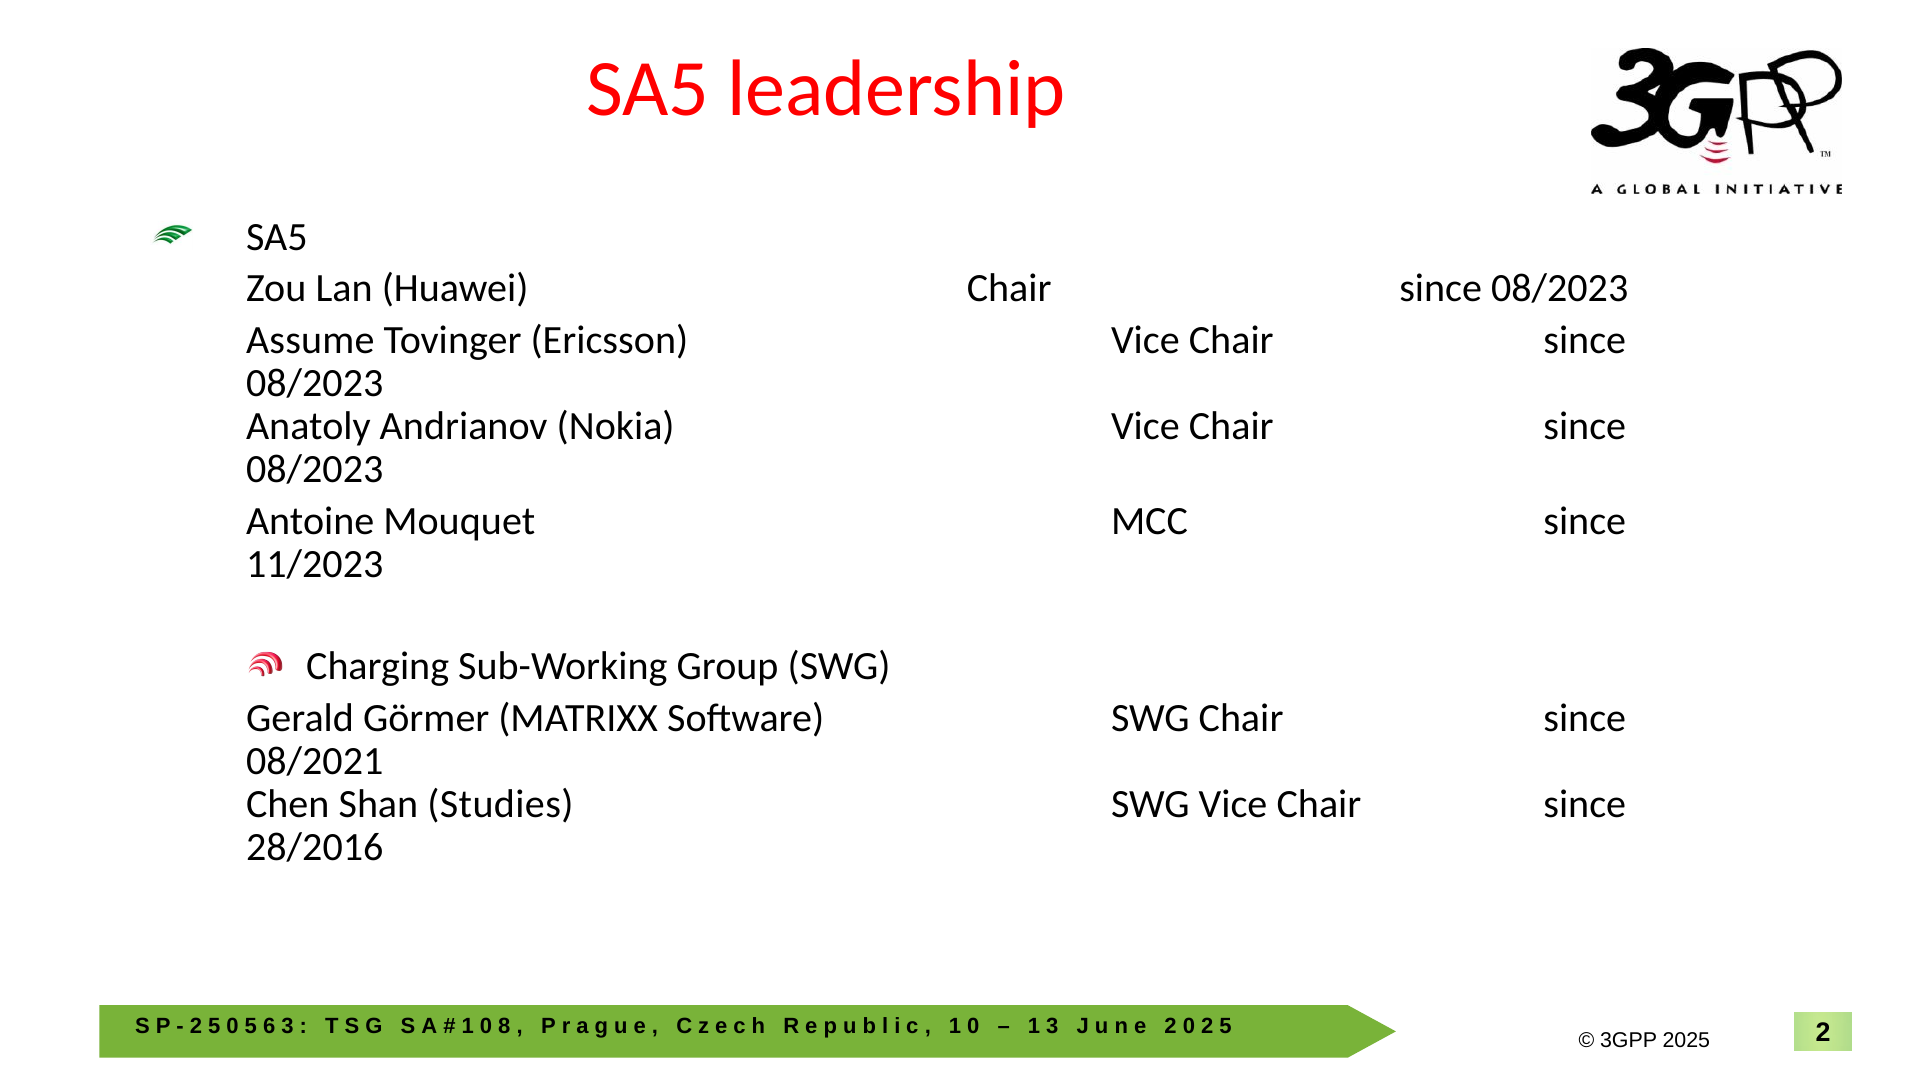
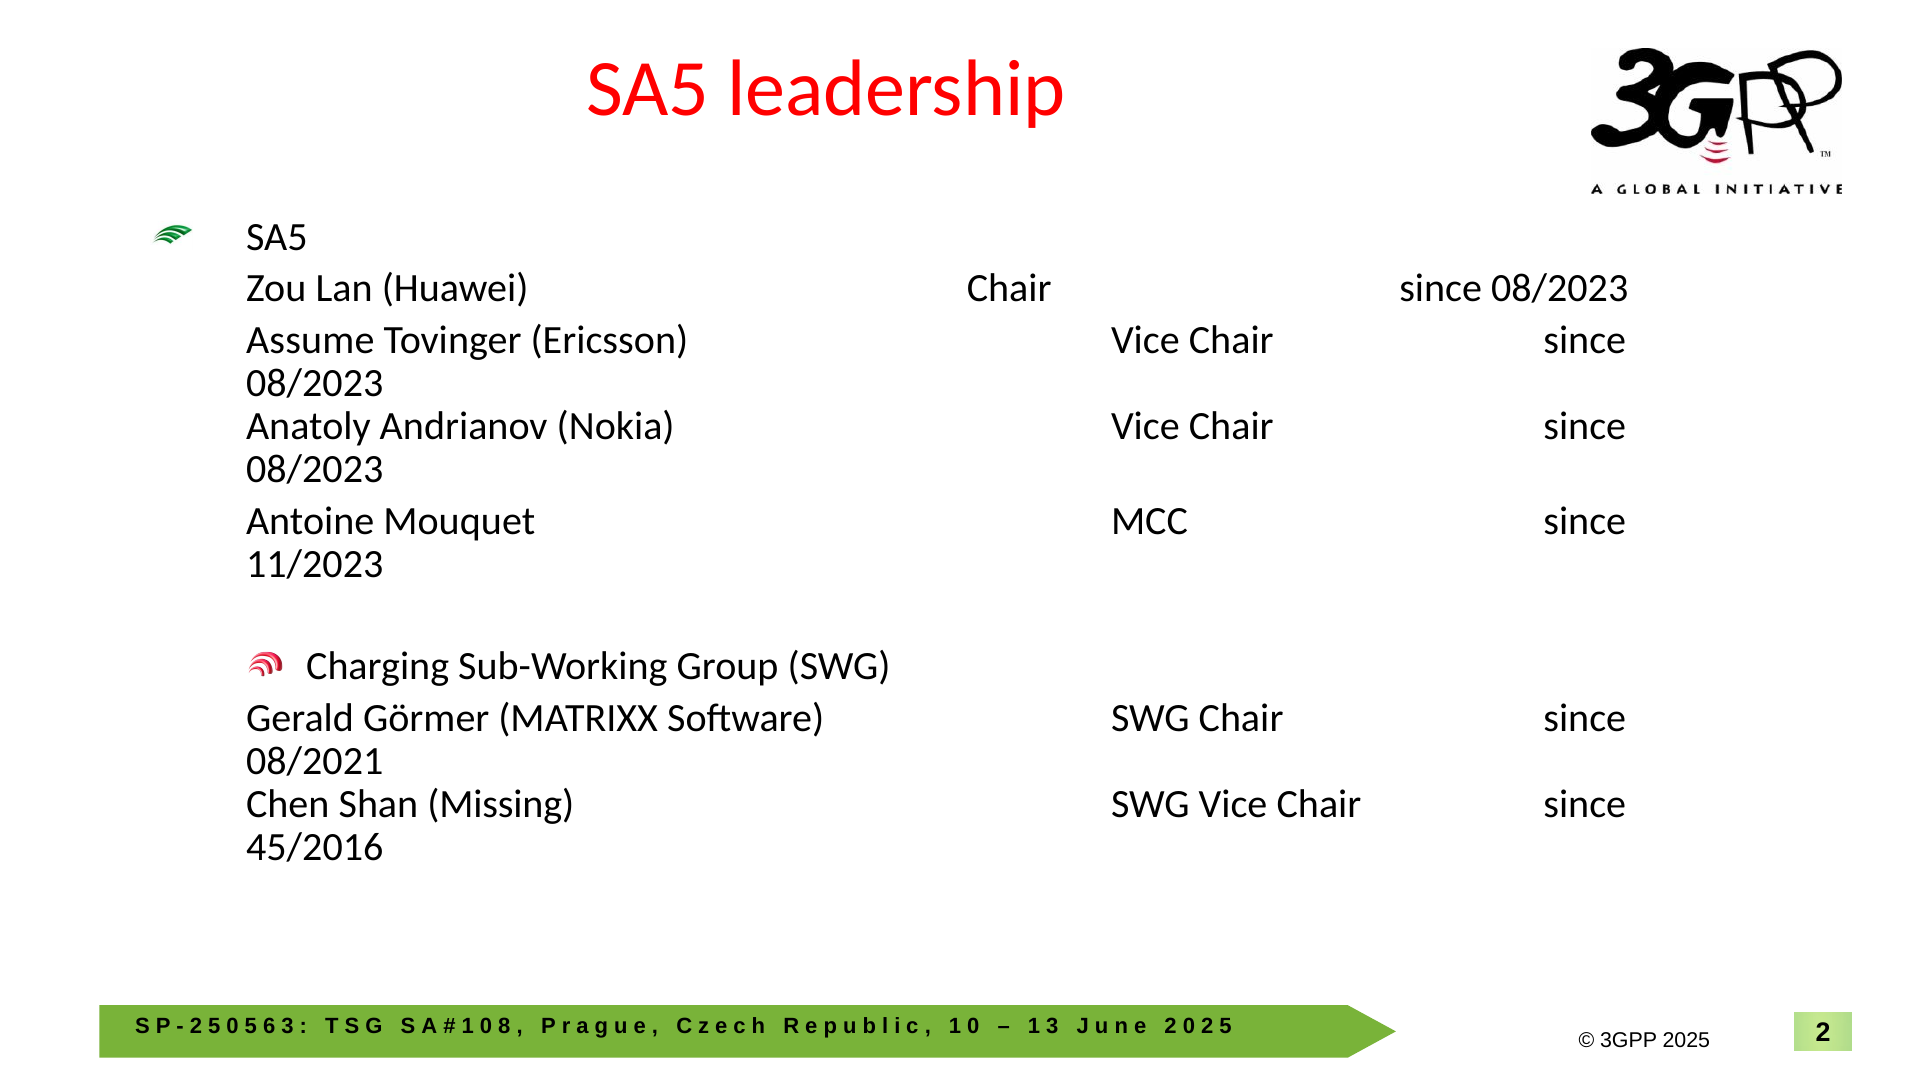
Studies: Studies -> Missing
28/2016: 28/2016 -> 45/2016
